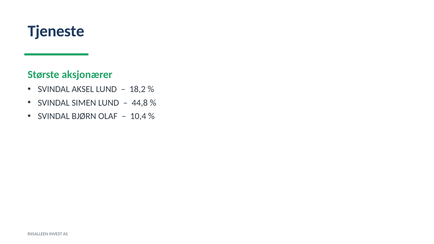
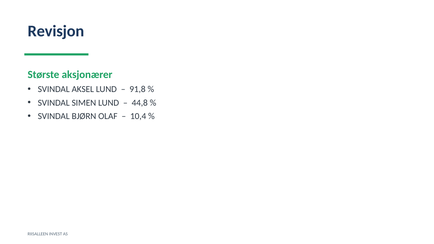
Tjeneste: Tjeneste -> Revisjon
18,2: 18,2 -> 91,8
